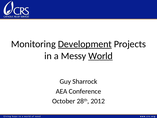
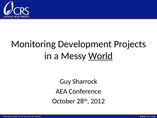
Development underline: present -> none
